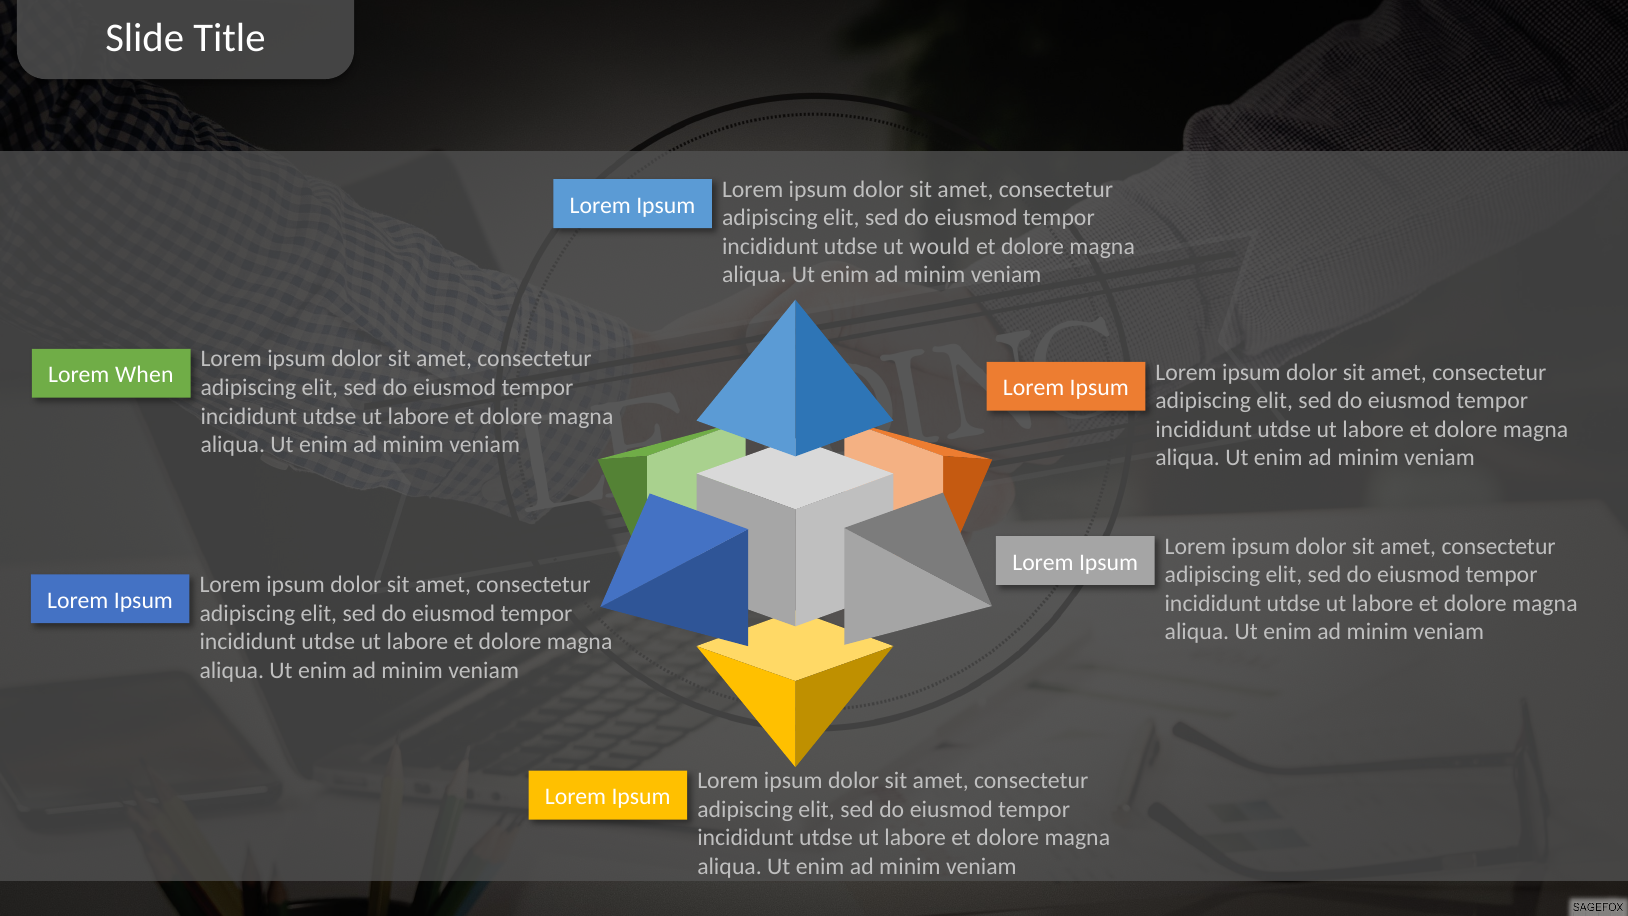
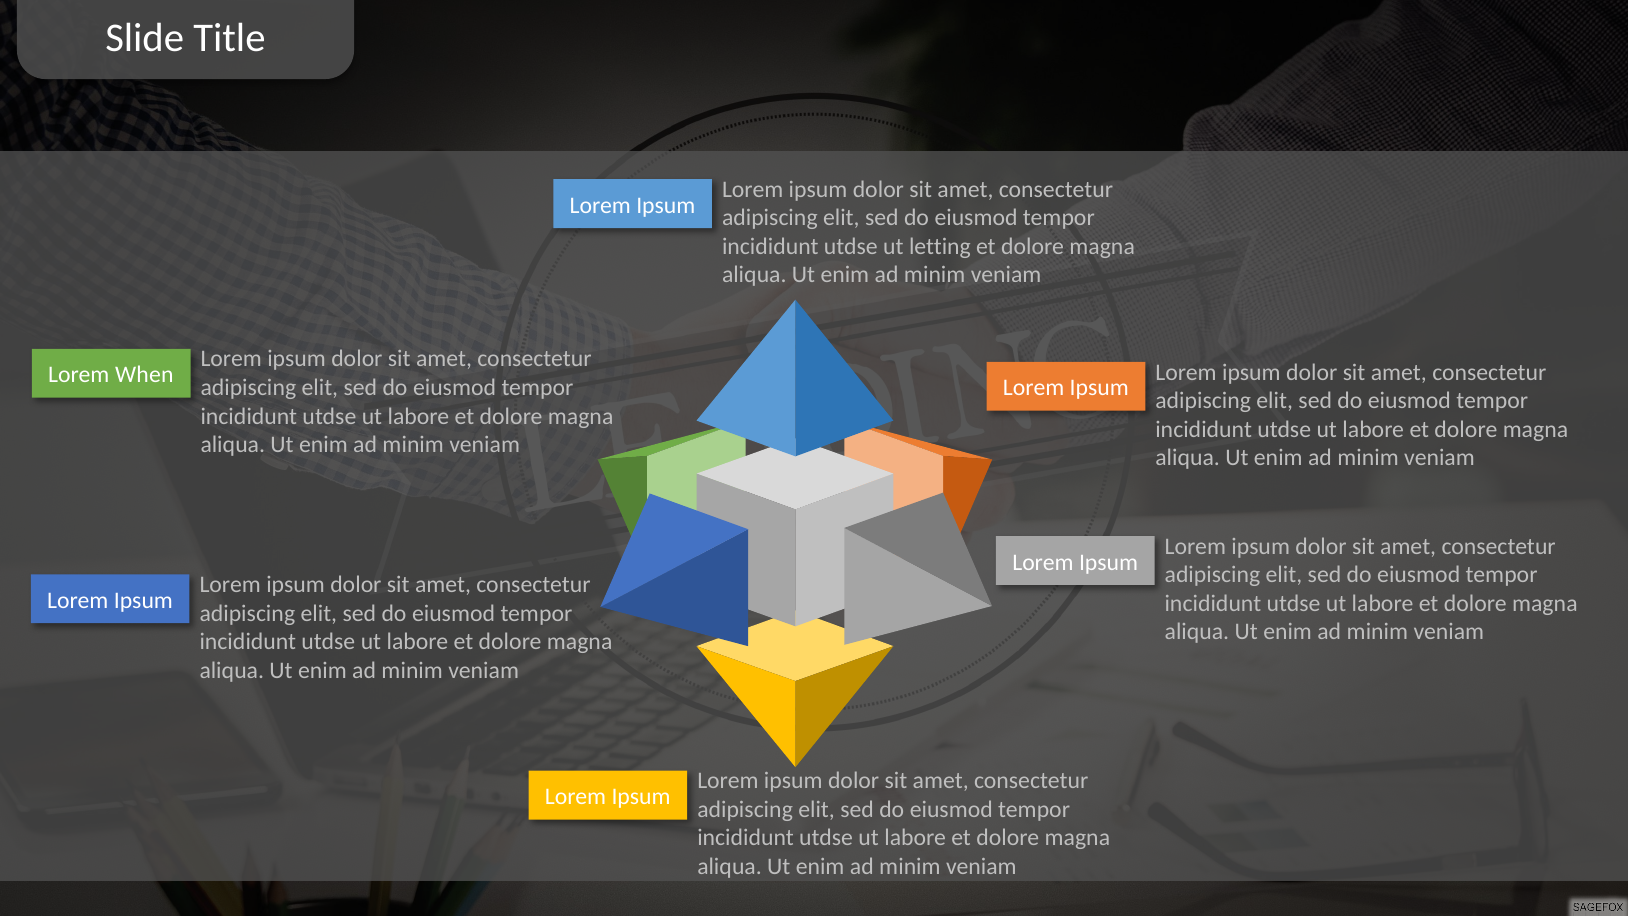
would: would -> letting
